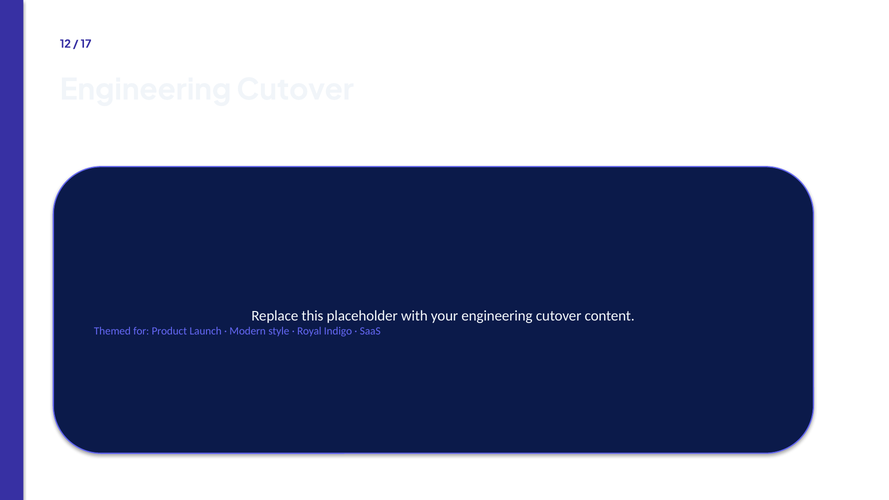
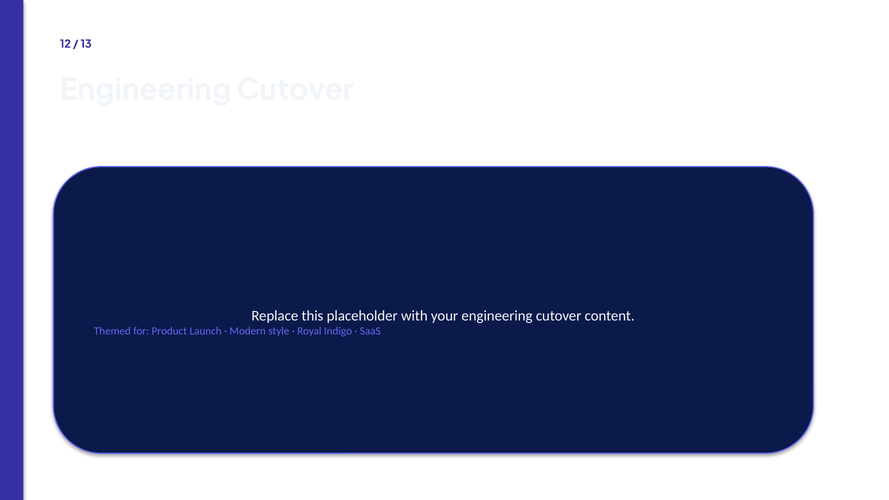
17: 17 -> 13
